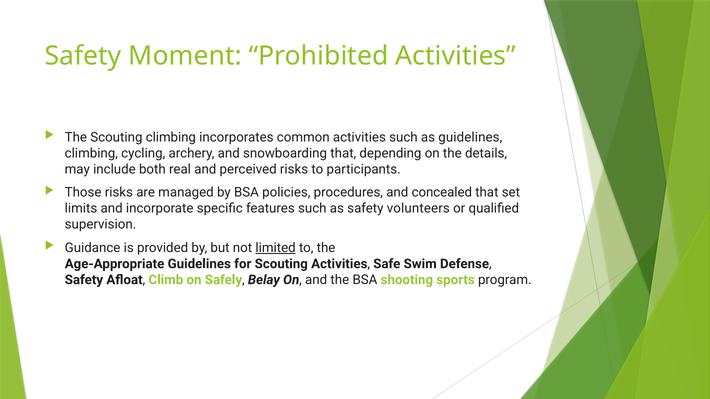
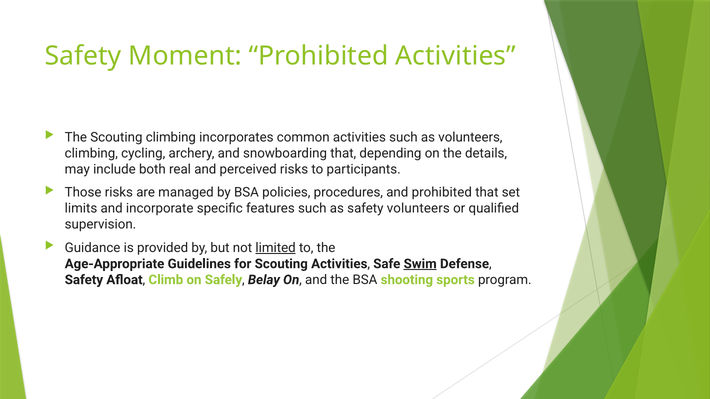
as guidelines: guidelines -> volunteers
and concealed: concealed -> prohibited
Swim underline: none -> present
